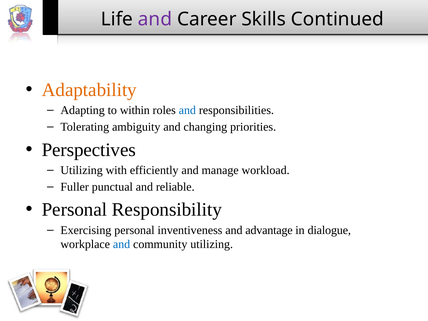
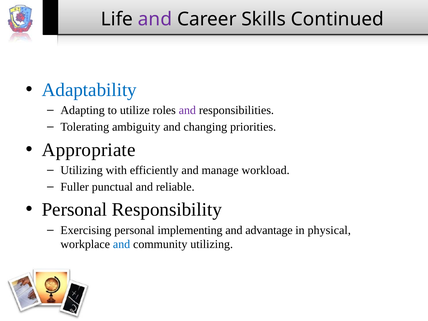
Adaptability colour: orange -> blue
within: within -> utilize
and at (187, 110) colour: blue -> purple
Perspectives: Perspectives -> Appropriate
inventiveness: inventiveness -> implementing
dialogue: dialogue -> physical
